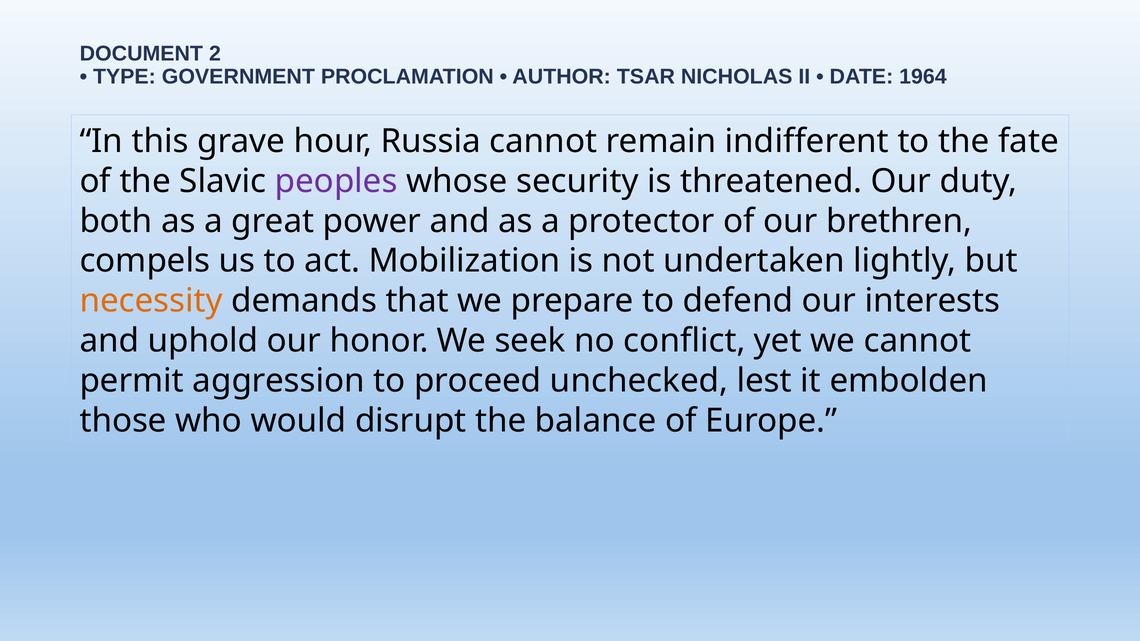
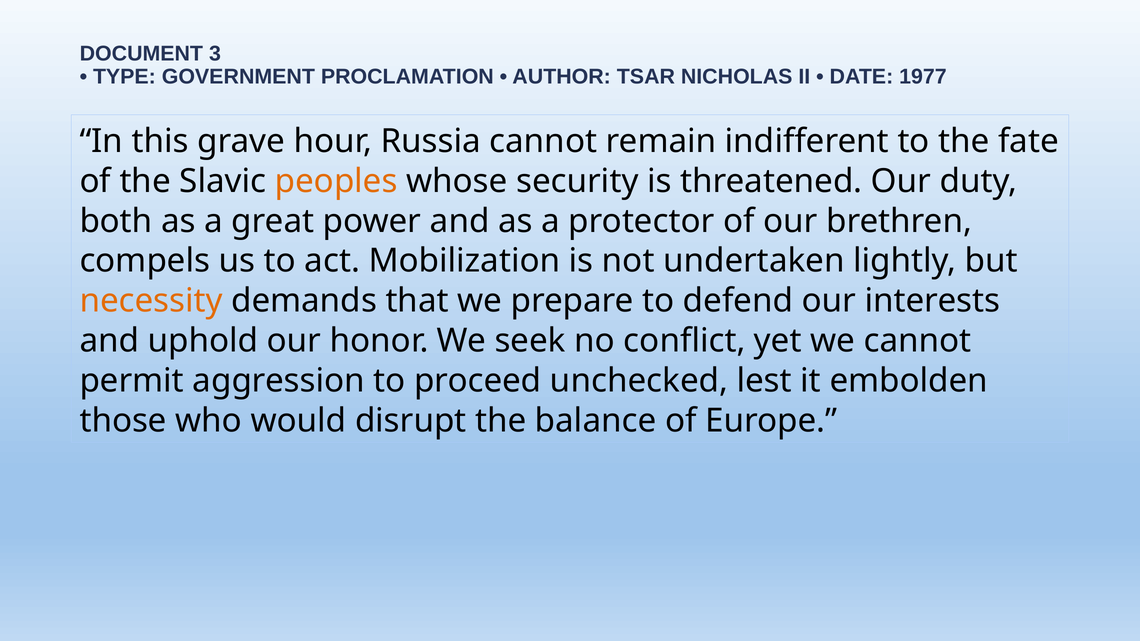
2: 2 -> 3
1964: 1964 -> 1977
peoples colour: purple -> orange
